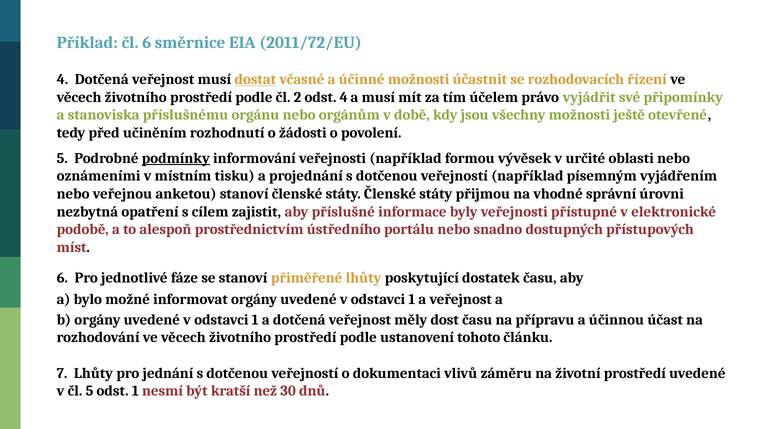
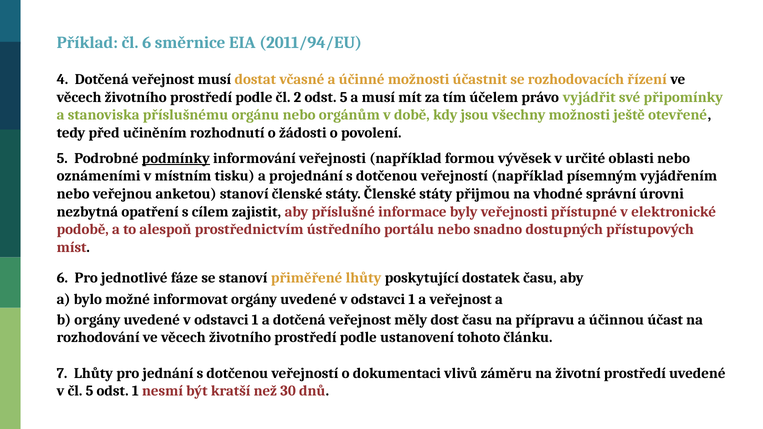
2011/72/EU: 2011/72/EU -> 2011/94/EU
dostat underline: present -> none
odst 4: 4 -> 5
